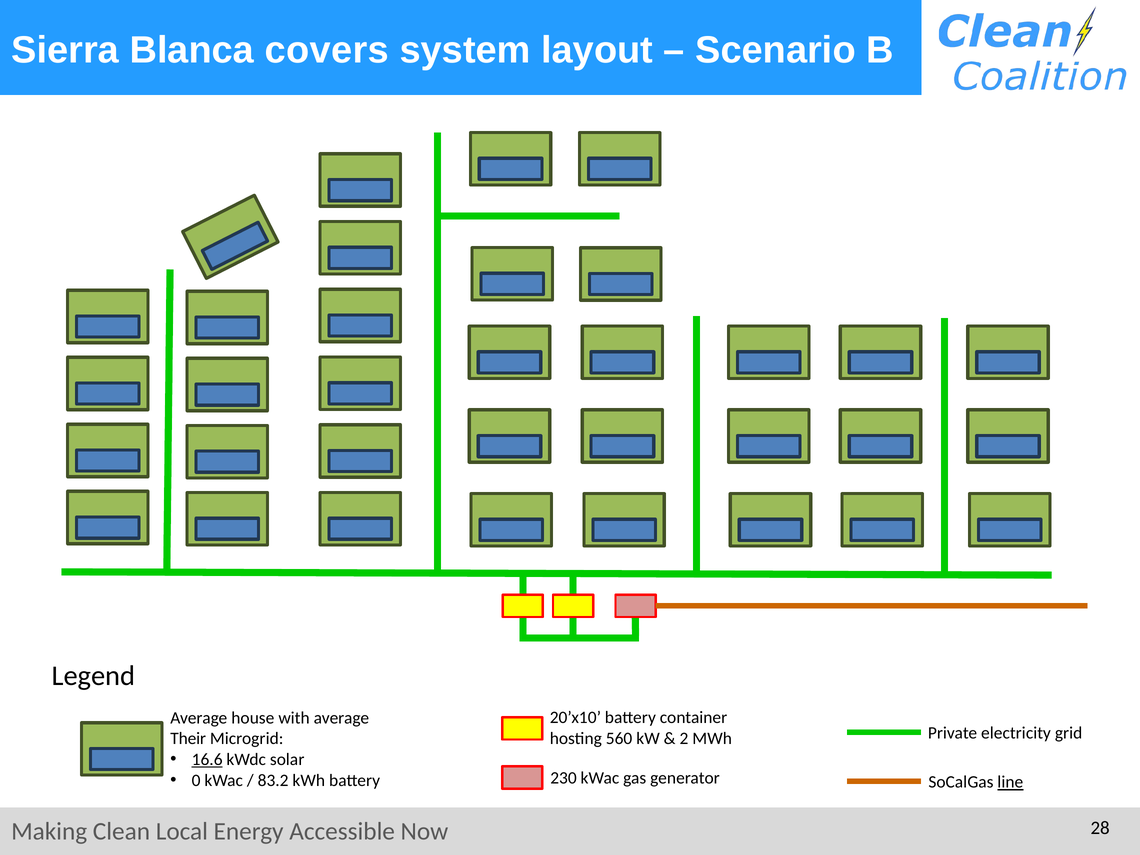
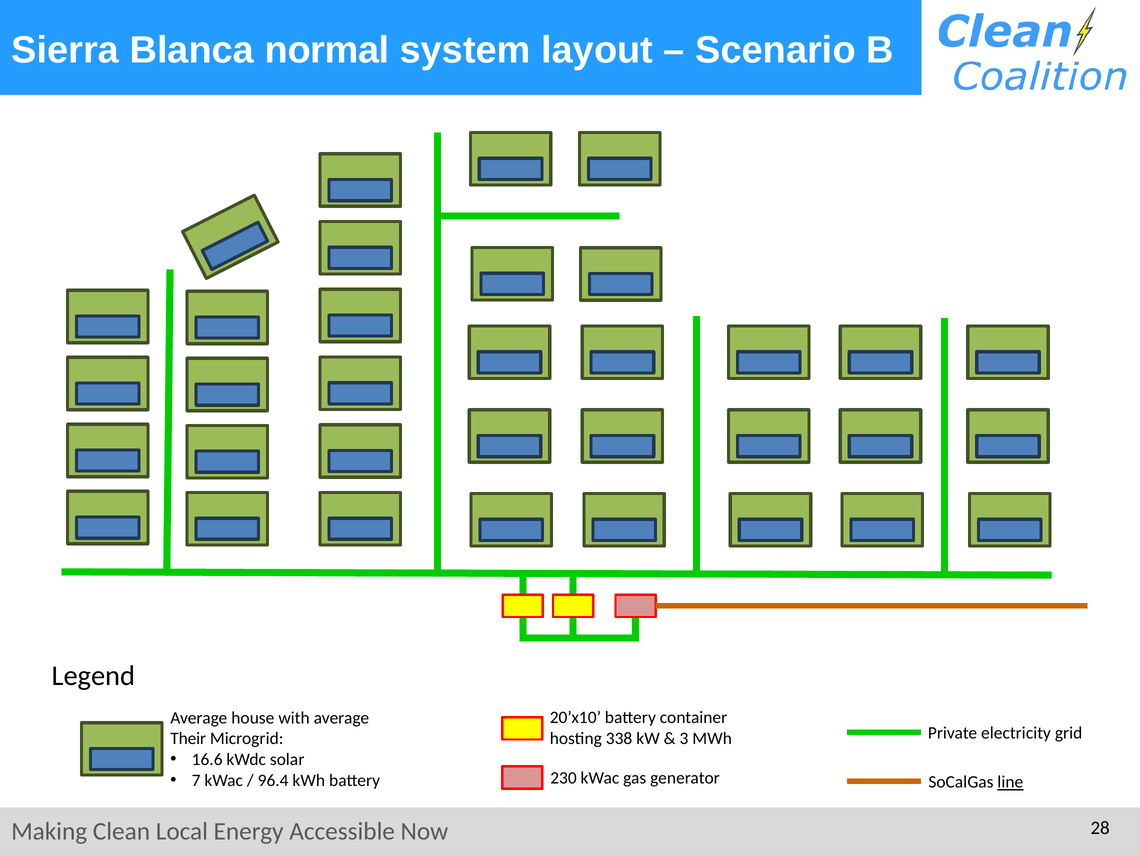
covers: covers -> normal
560: 560 -> 338
2: 2 -> 3
16.6 underline: present -> none
0: 0 -> 7
83.2: 83.2 -> 96.4
